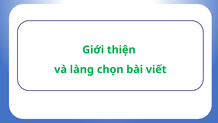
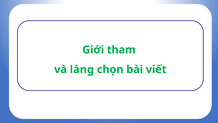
thiện: thiện -> tham
